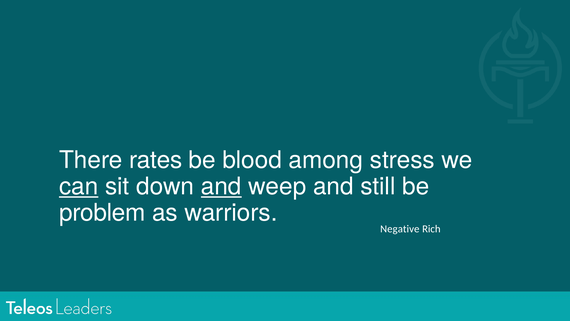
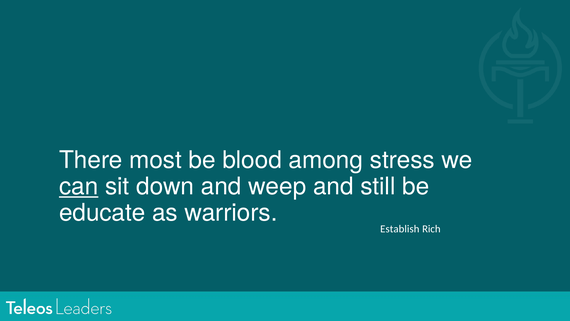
rates: rates -> most
and at (221, 186) underline: present -> none
problem: problem -> educate
Negative: Negative -> Establish
